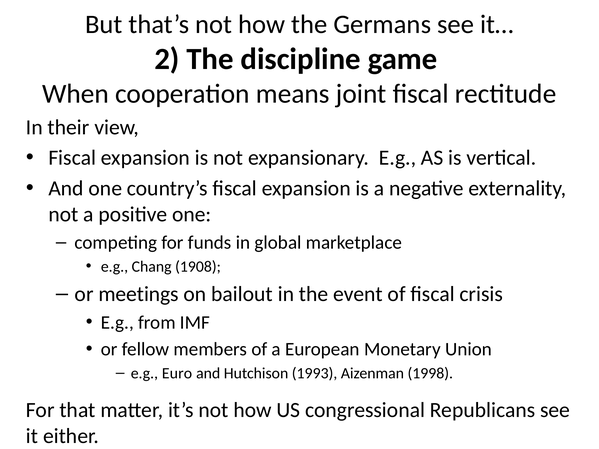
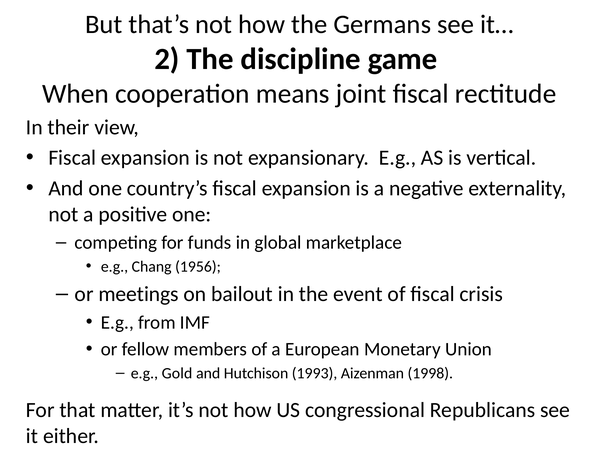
1908: 1908 -> 1956
Euro: Euro -> Gold
